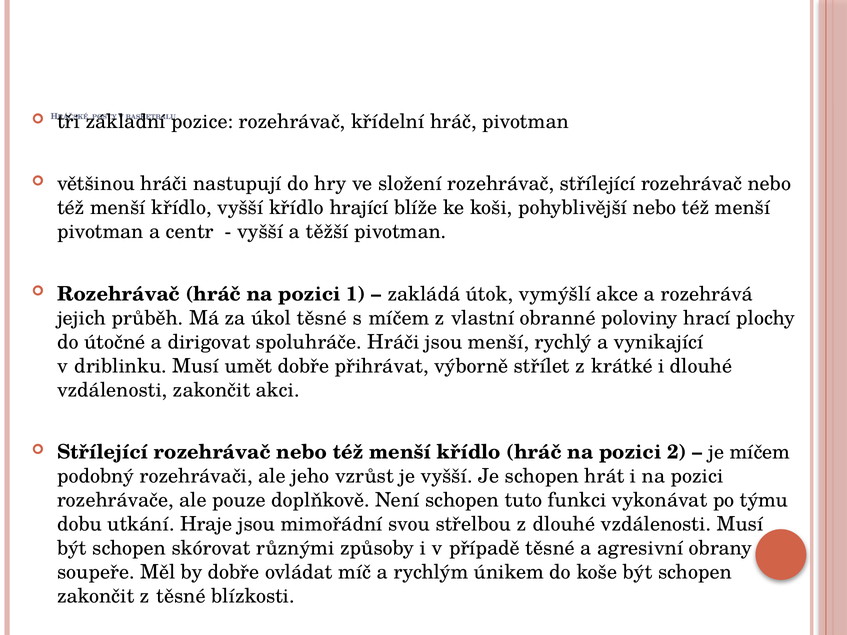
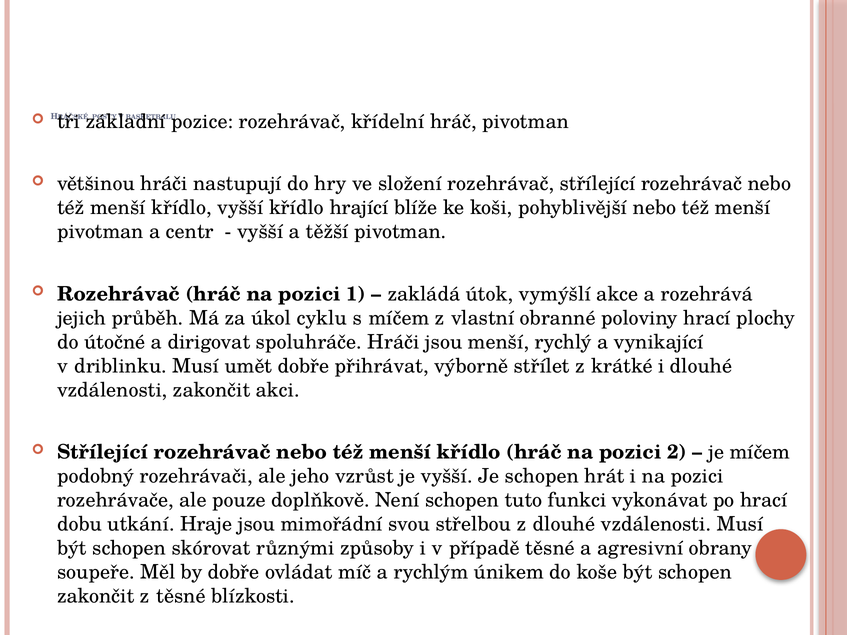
úkol těsné: těsné -> cyklu
po týmu: týmu -> hrací
